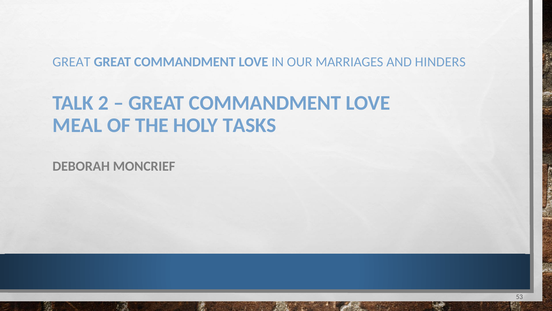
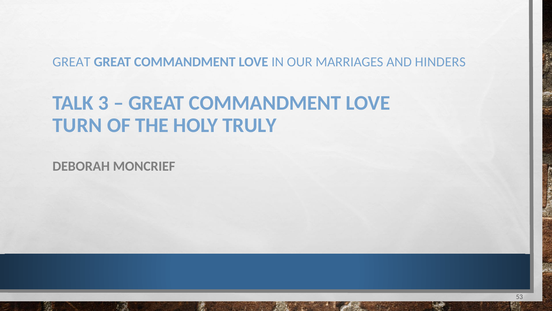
2: 2 -> 3
MEAL: MEAL -> TURN
TASKS: TASKS -> TRULY
